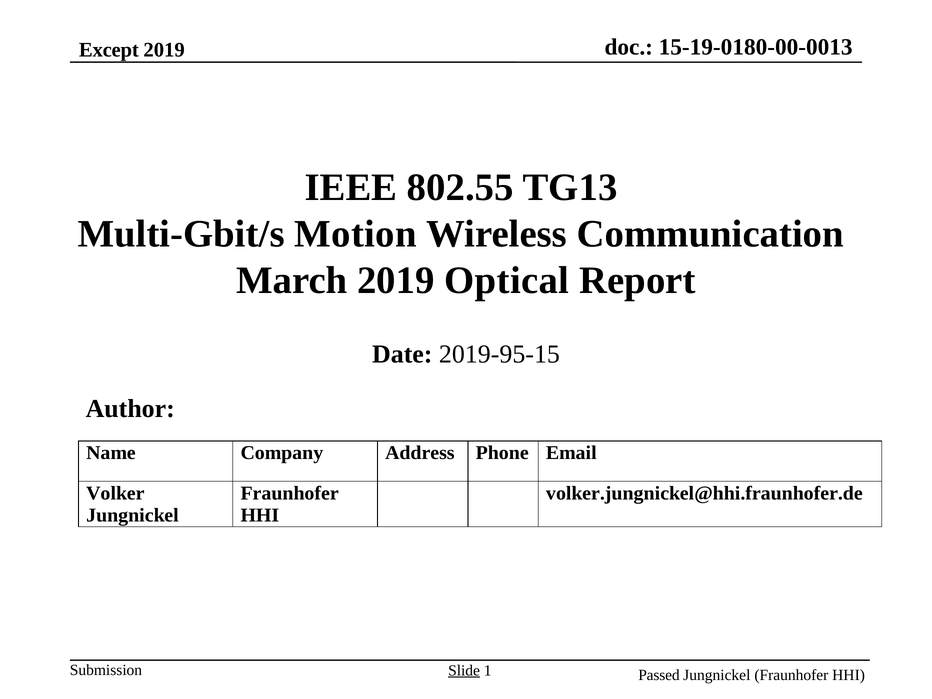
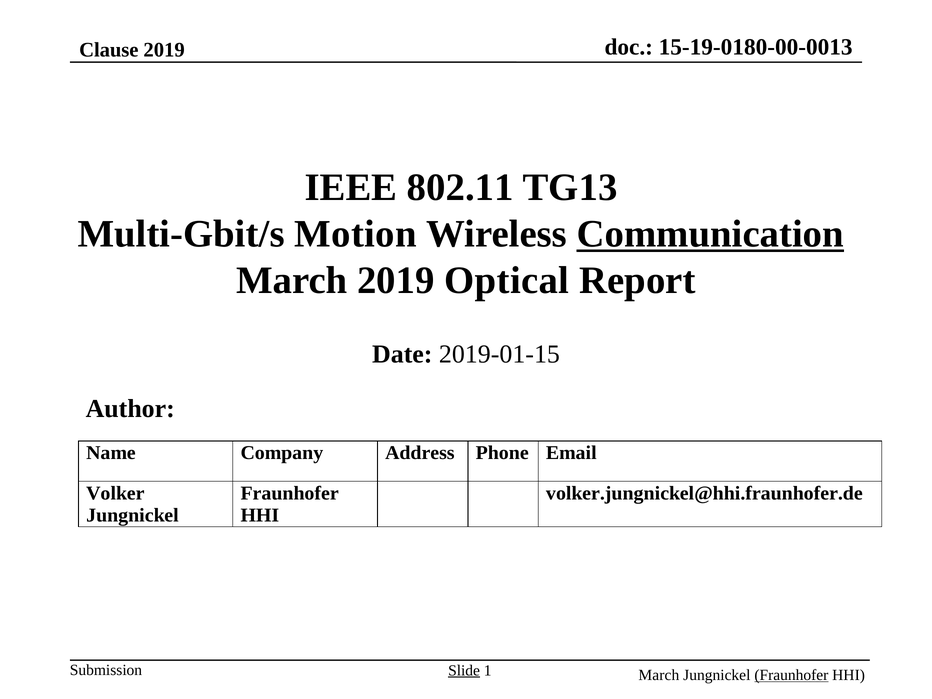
Except: Except -> Clause
802.55: 802.55 -> 802.11
Communication underline: none -> present
2019-95-15: 2019-95-15 -> 2019-01-15
Passed at (659, 675): Passed -> March
Fraunhofer at (791, 675) underline: none -> present
